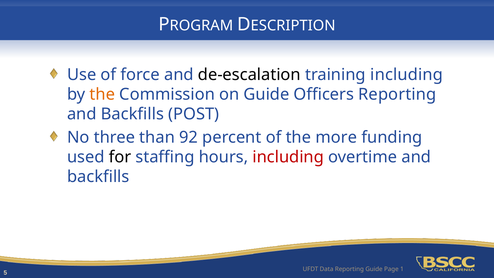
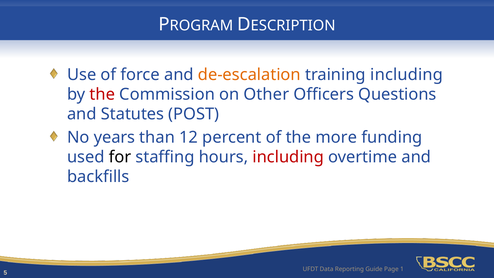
de-escalation colour: black -> orange
the at (102, 94) colour: orange -> red
on Guide: Guide -> Other
Officers Reporting: Reporting -> Questions
Backfills at (132, 114): Backfills -> Statutes
three: three -> years
92: 92 -> 12
